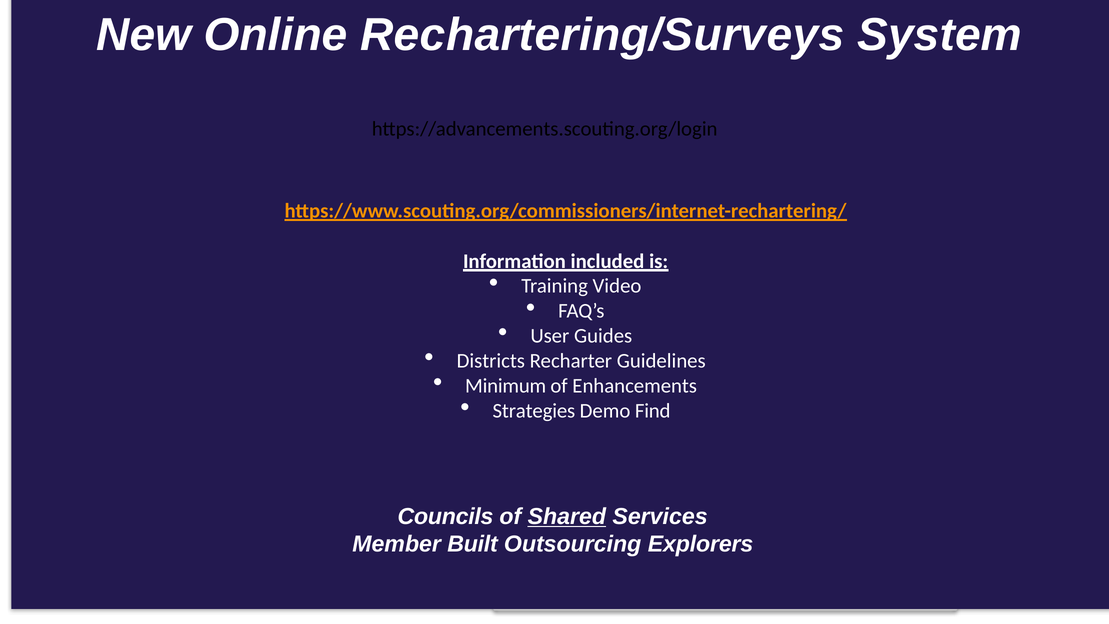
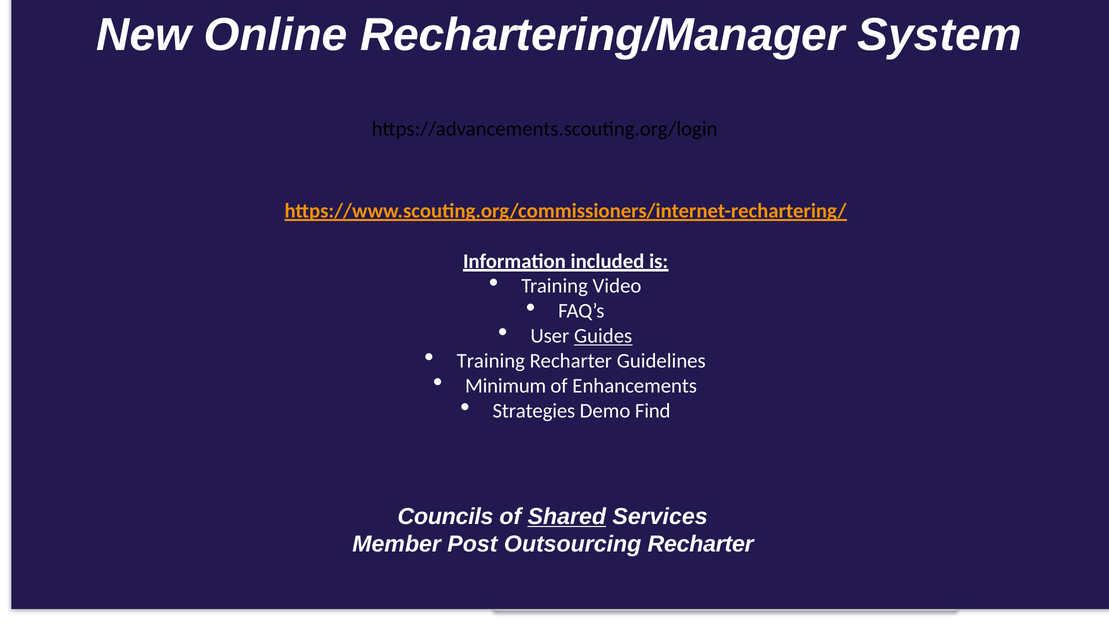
Rechartering/Surveys: Rechartering/Surveys -> Rechartering/Manager
Guides underline: none -> present
Districts at (491, 361): Districts -> Training
Built: Built -> Post
Outsourcing Explorers: Explorers -> Recharter
